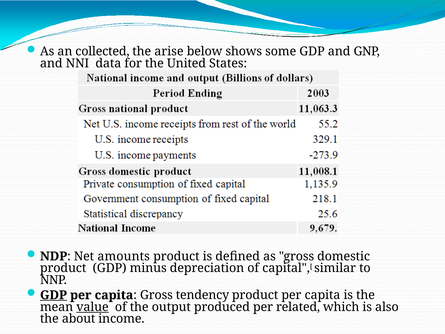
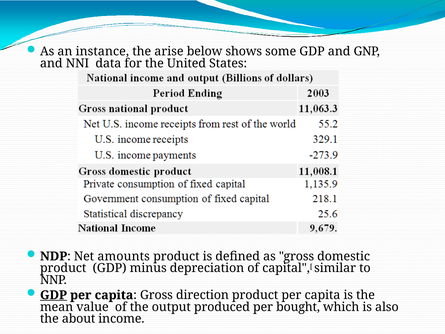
collected: collected -> instance
tendency: tendency -> direction
value underline: present -> none
related: related -> bought
